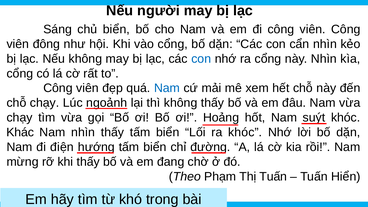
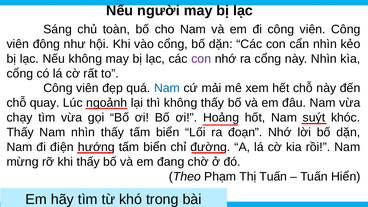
chủ biển: biển -> toàn
con at (201, 59) colour: blue -> purple
chỗ chạy: chạy -> quay
Khác at (20, 132): Khác -> Thấy
ra khóc: khóc -> đoạn
